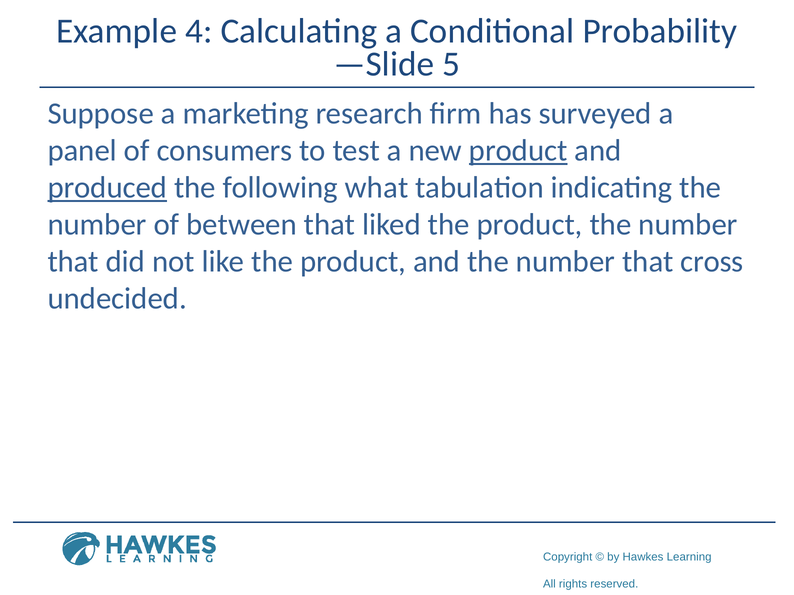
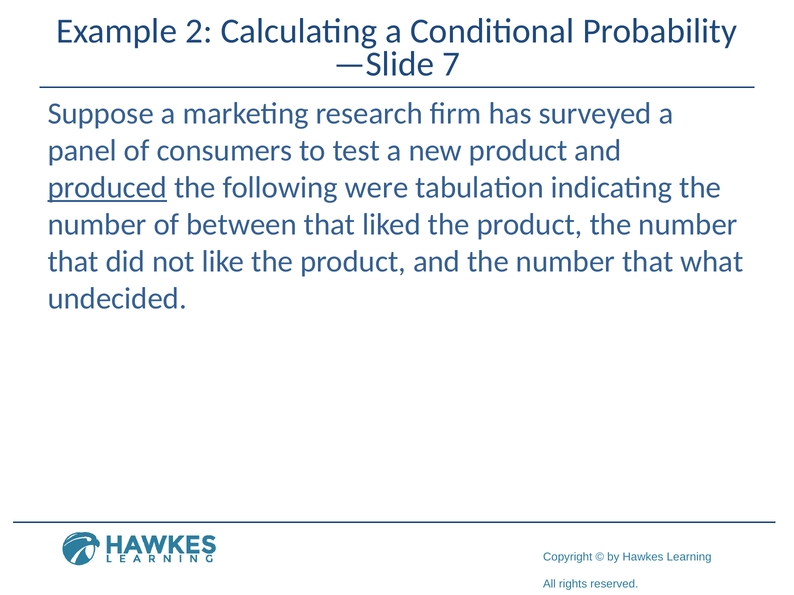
4: 4 -> 2
5: 5 -> 7
product at (518, 151) underline: present -> none
what: what -> were
cross: cross -> what
